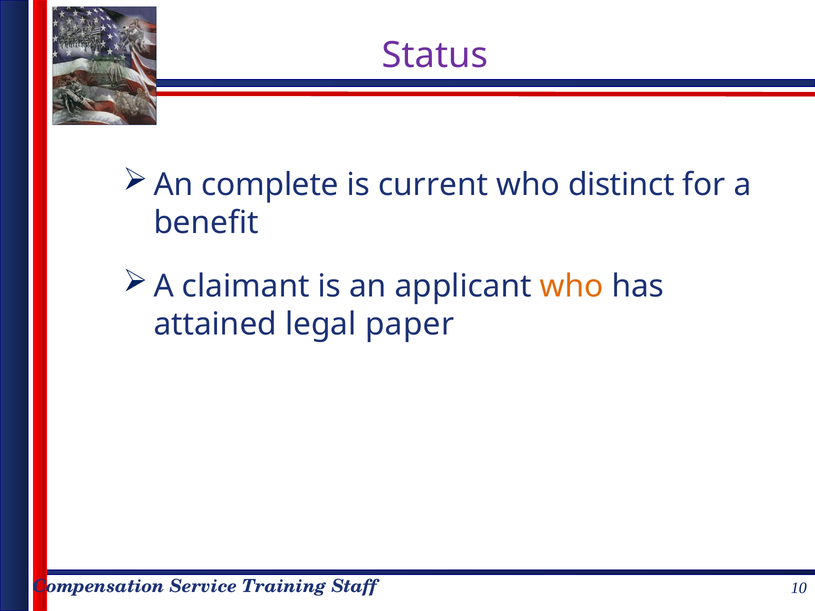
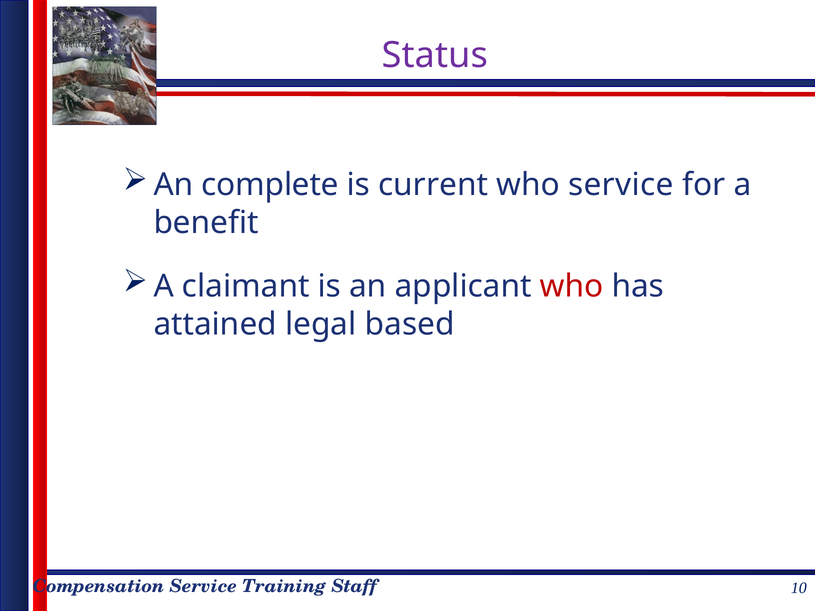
who distinct: distinct -> service
who at (572, 286) colour: orange -> red
paper: paper -> based
